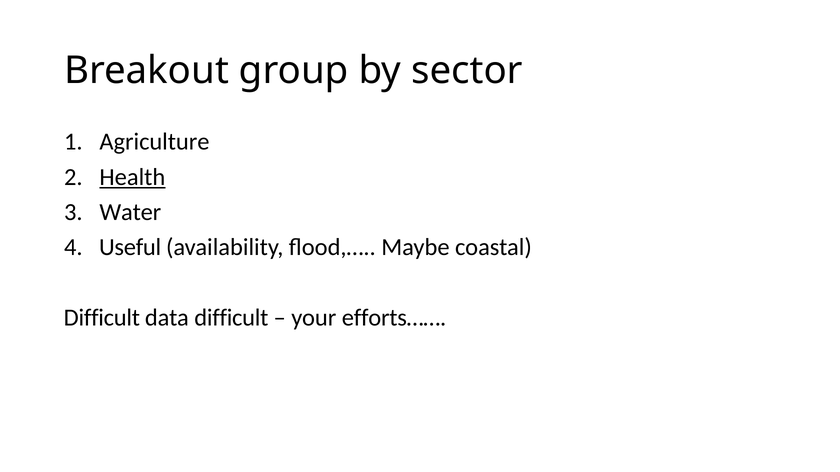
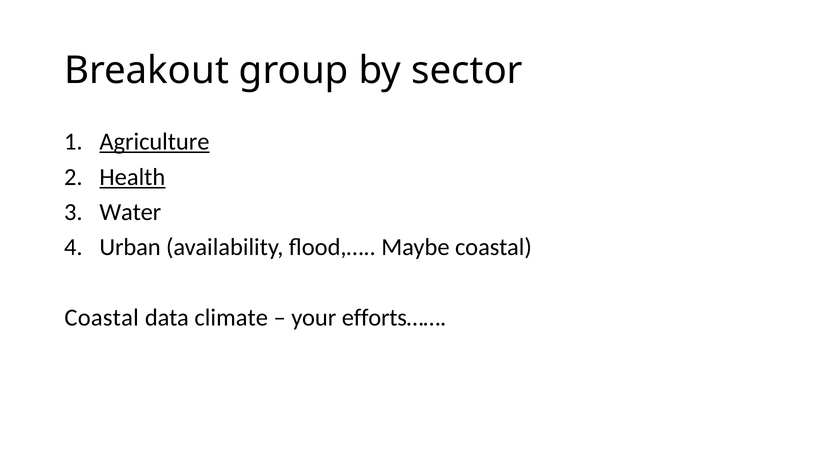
Agriculture underline: none -> present
Useful: Useful -> Urban
Difficult at (102, 318): Difficult -> Coastal
data difficult: difficult -> climate
